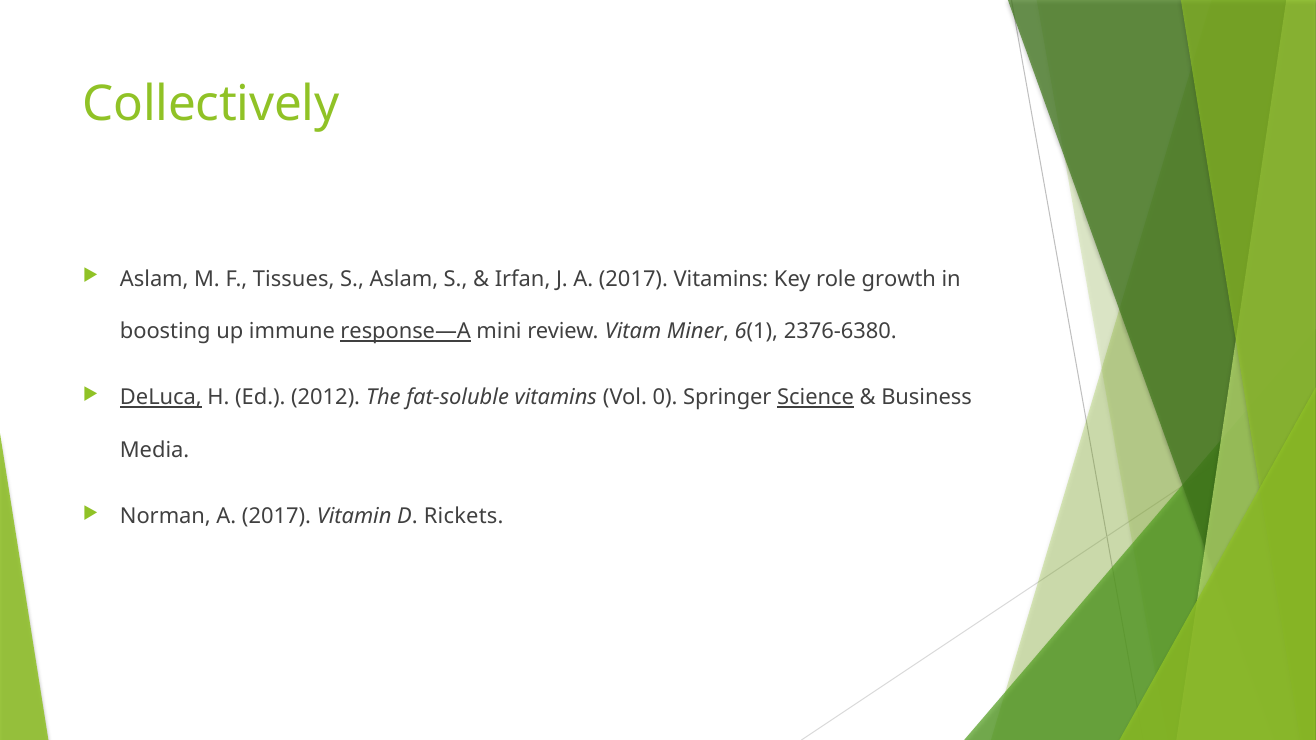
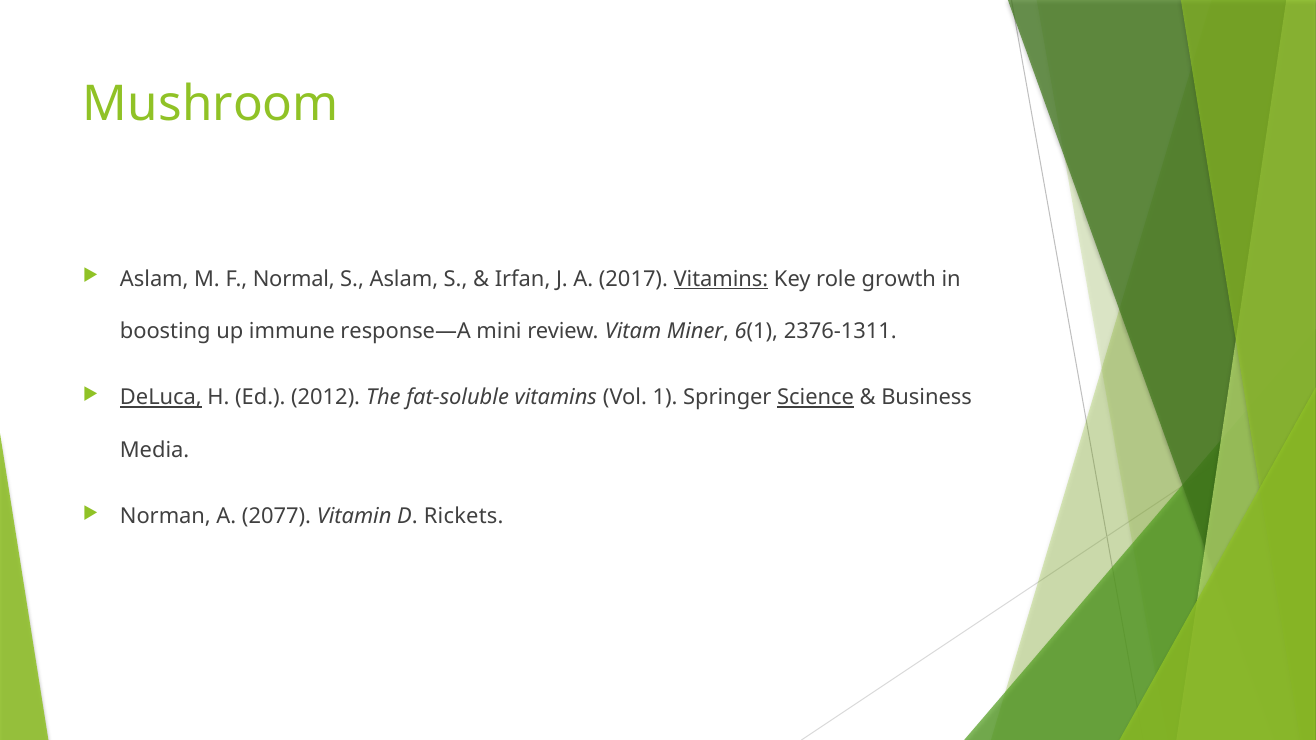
Collectively: Collectively -> Mushroom
Tissues: Tissues -> Normal
Vitamins at (721, 279) underline: none -> present
response—A underline: present -> none
2376-6380: 2376-6380 -> 2376-1311
0: 0 -> 1
Norman A 2017: 2017 -> 2077
